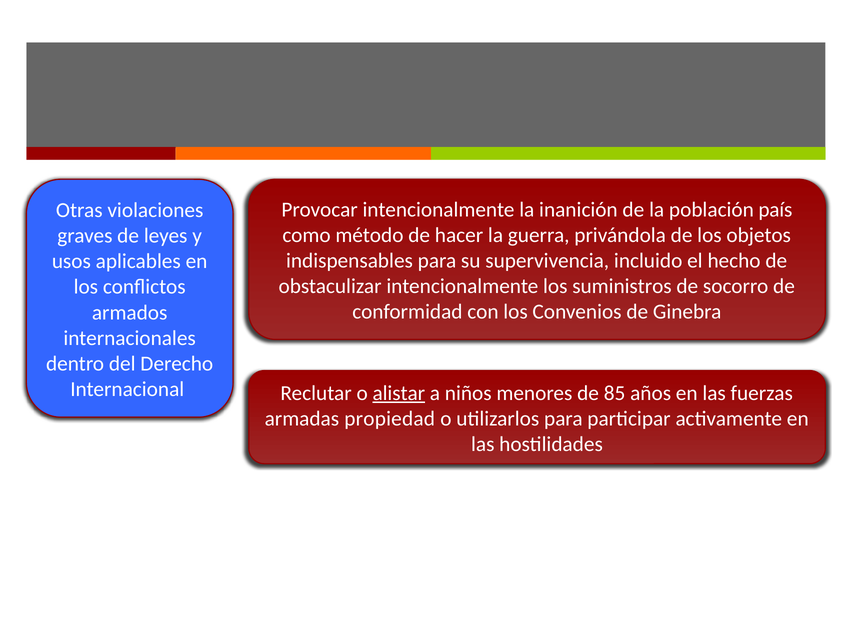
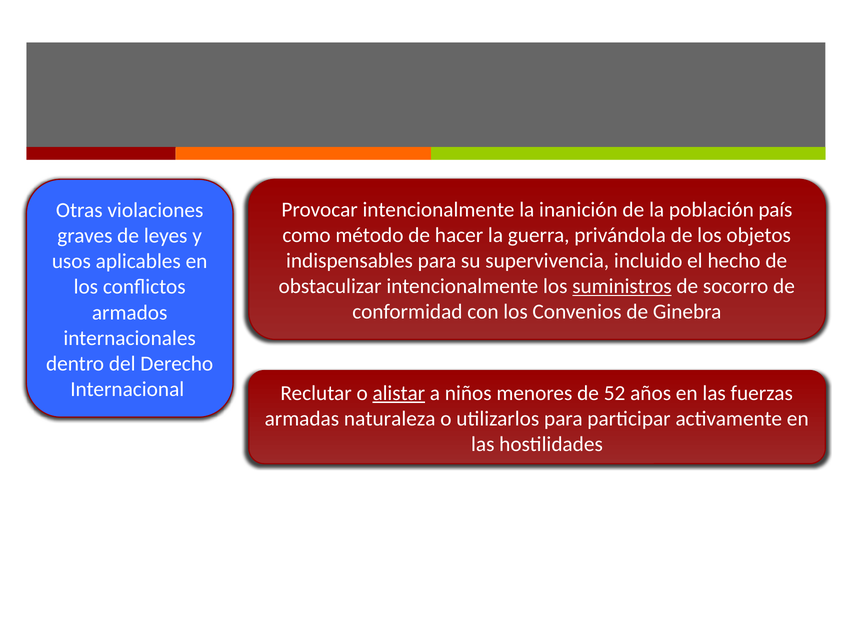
suministros underline: none -> present
85: 85 -> 52
propiedad: propiedad -> naturaleza
